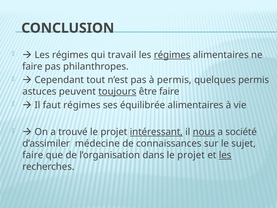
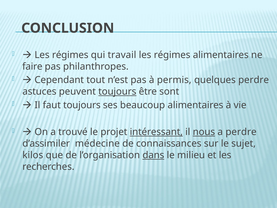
régimes at (172, 55) underline: present -> none
quelques permis: permis -> perdre
être faire: faire -> sont
faut régimes: régimes -> toujours
équilibrée: équilibrée -> beaucoup
a société: société -> perdre
faire at (33, 155): faire -> kilos
dans underline: none -> present
projet at (191, 155): projet -> milieu
les at (225, 155) underline: present -> none
